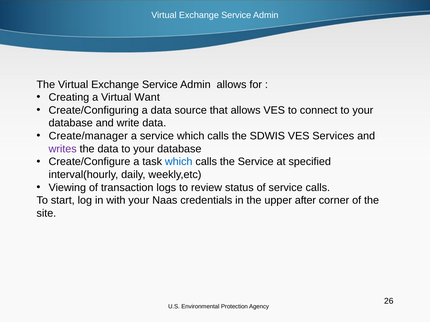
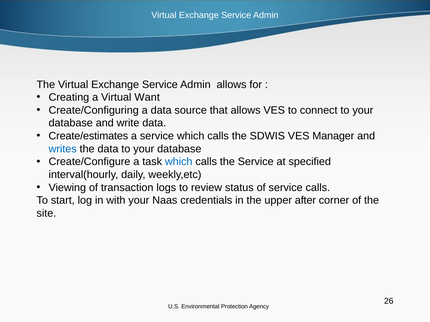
Create/manager: Create/manager -> Create/estimates
Services: Services -> Manager
writes colour: purple -> blue
